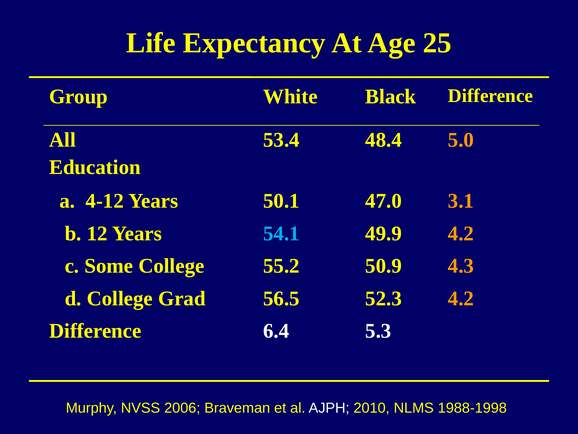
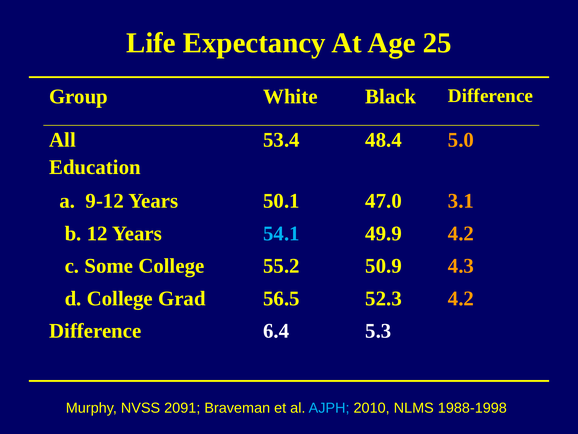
4-12: 4-12 -> 9-12
2006: 2006 -> 2091
AJPH colour: white -> light blue
